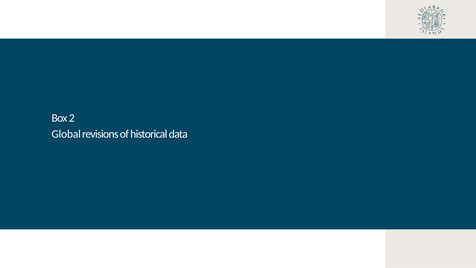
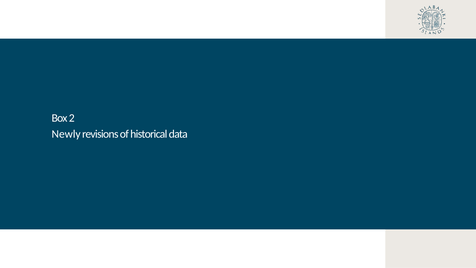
Global: Global -> Newly
